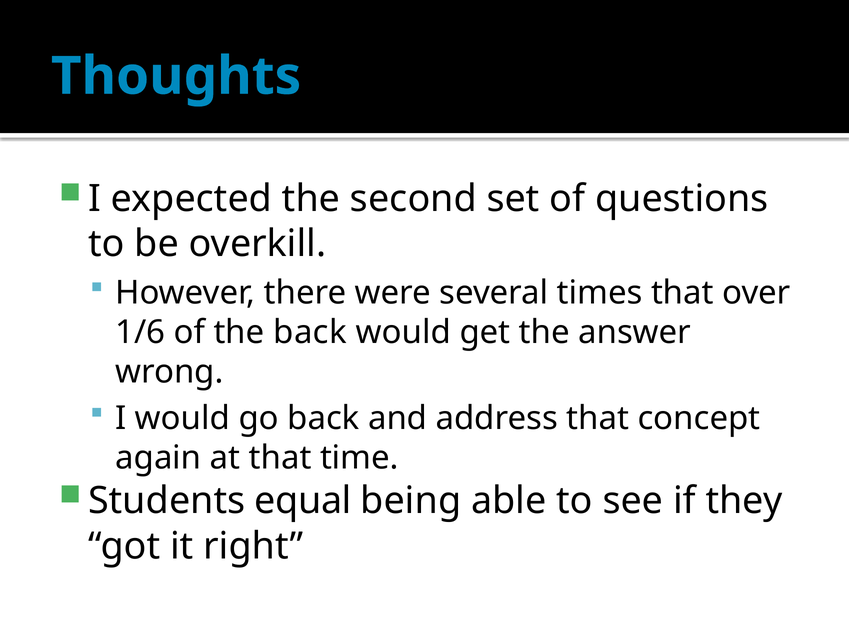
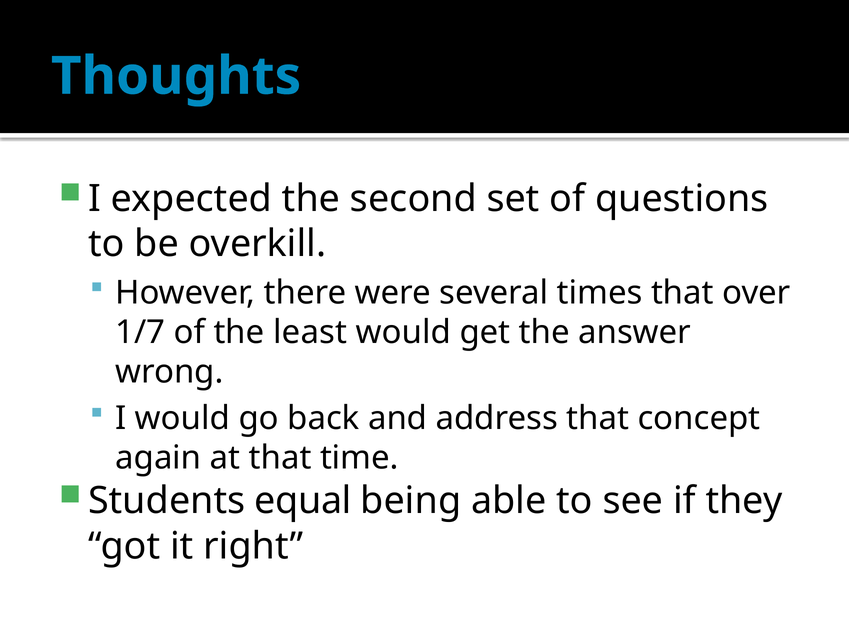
1/6: 1/6 -> 1/7
the back: back -> least
